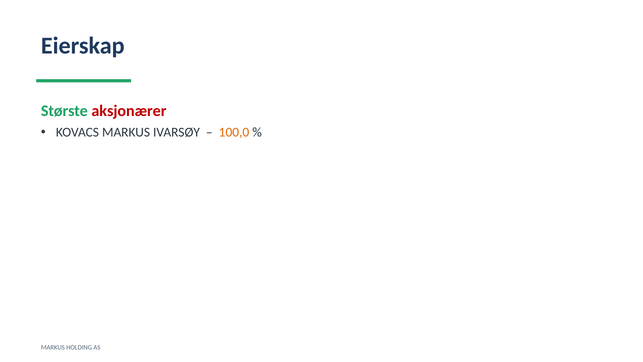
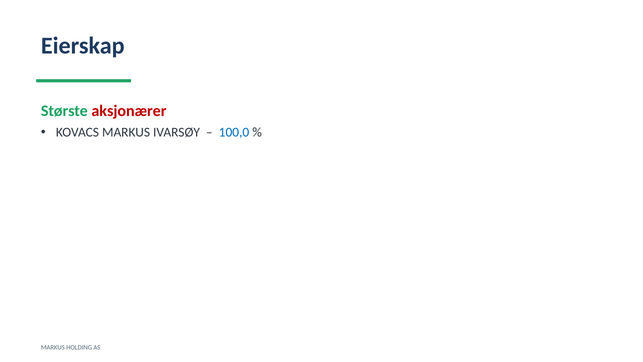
100,0 colour: orange -> blue
